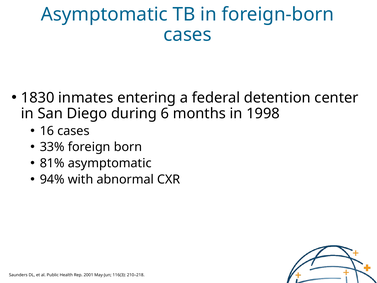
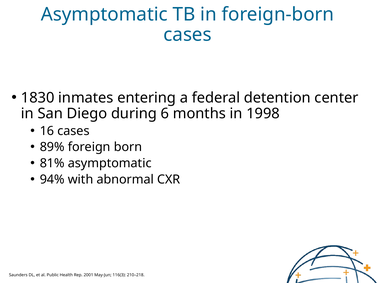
33%: 33% -> 89%
